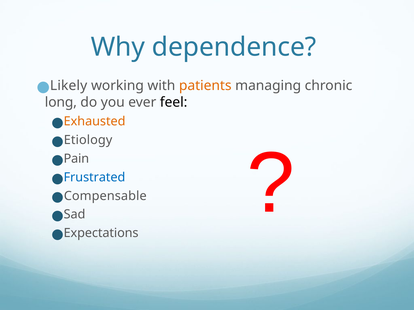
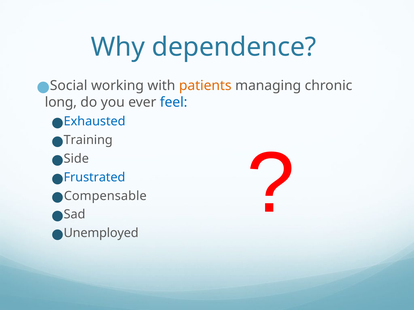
Likely: Likely -> Social
feel colour: black -> blue
Exhausted colour: orange -> blue
Etiology: Etiology -> Training
Pain: Pain -> Side
Expectations: Expectations -> Unemployed
